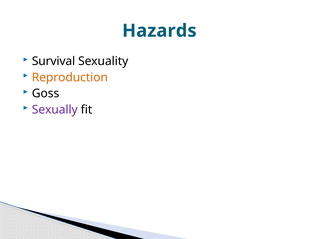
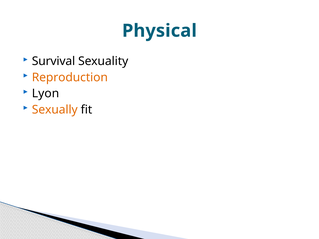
Hazards: Hazards -> Physical
Goss: Goss -> Lyon
Sexually colour: purple -> orange
